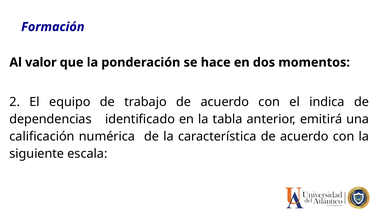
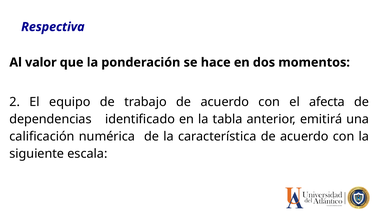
Formación: Formación -> Respectiva
indica: indica -> afecta
